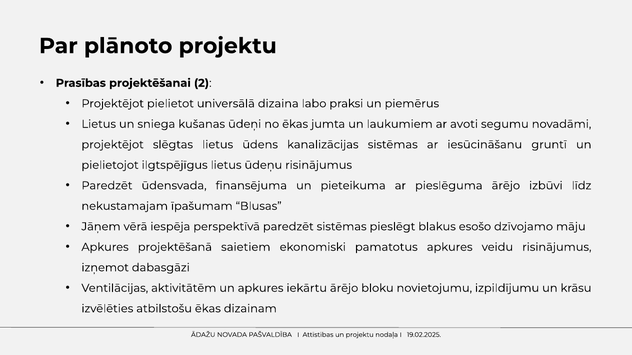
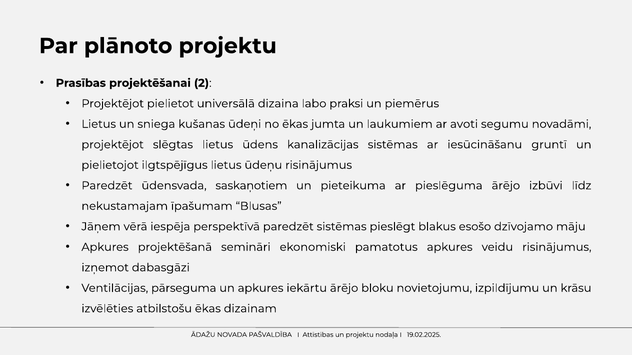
finansējuma: finansējuma -> saskaņotiem
saietiem: saietiem -> semināri
aktivitātēm: aktivitātēm -> pārseguma
